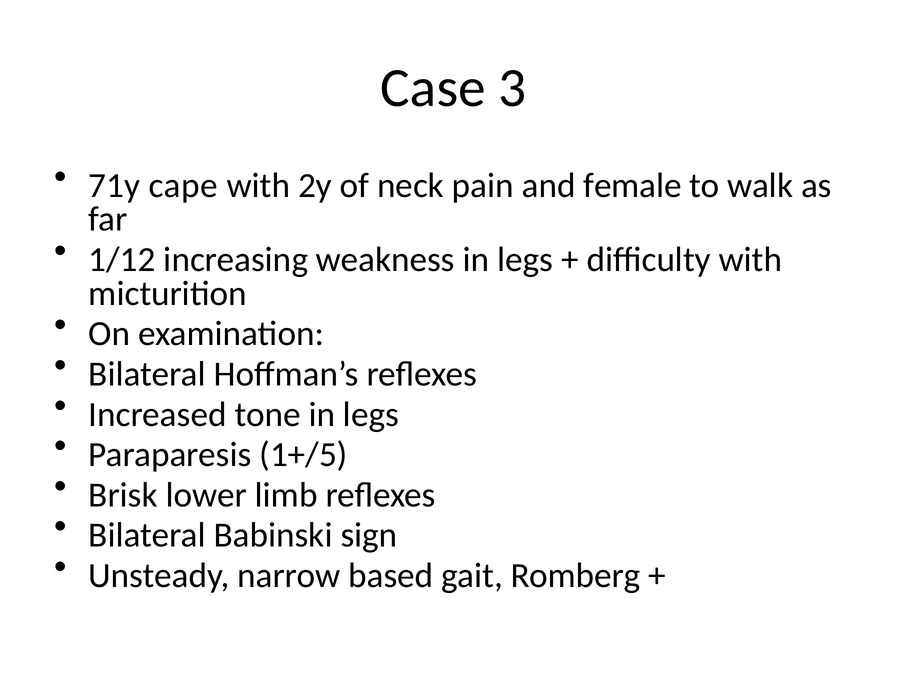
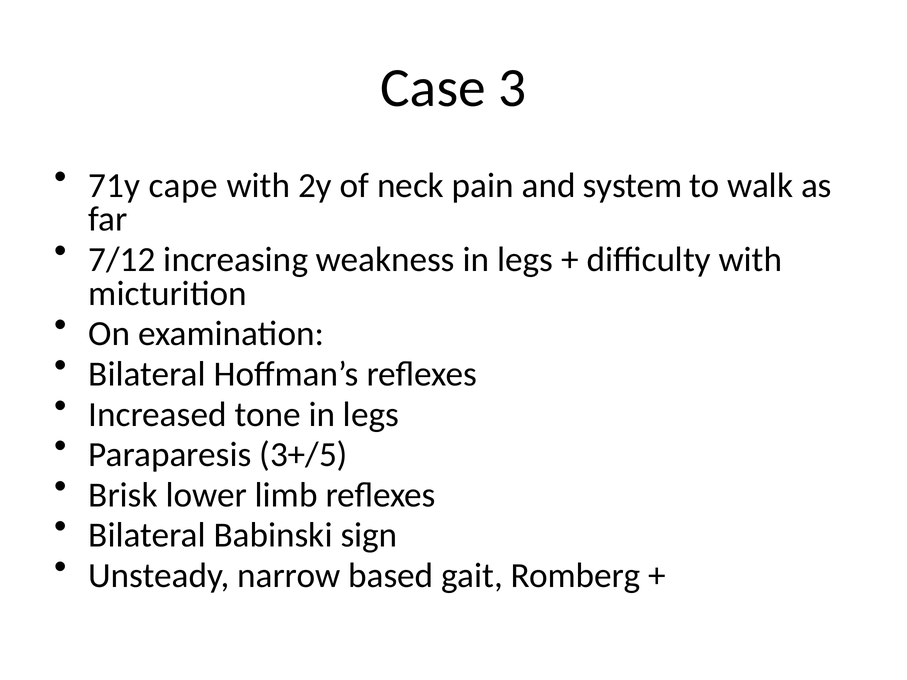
female: female -> system
1/12: 1/12 -> 7/12
1+/5: 1+/5 -> 3+/5
